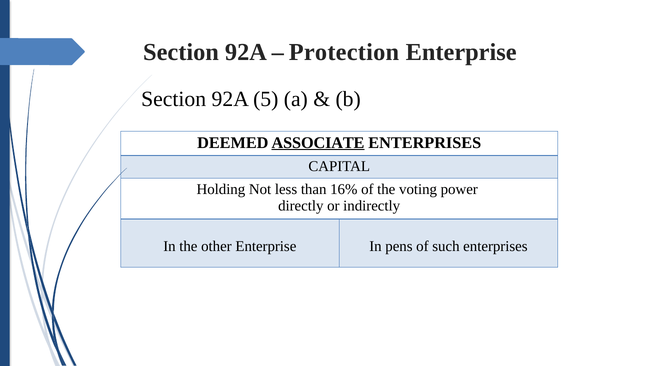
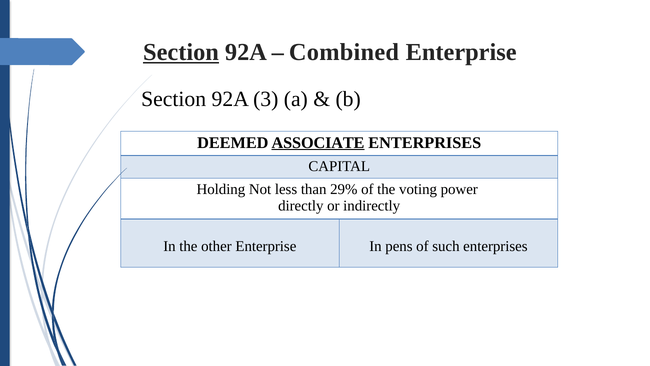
Section at (181, 52) underline: none -> present
Protection: Protection -> Combined
5: 5 -> 3
16%: 16% -> 29%
